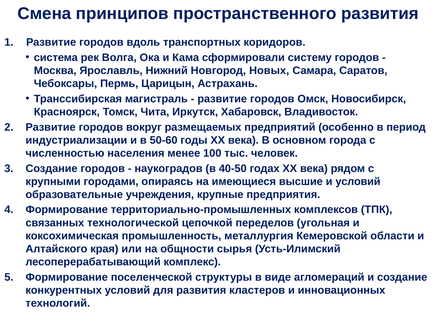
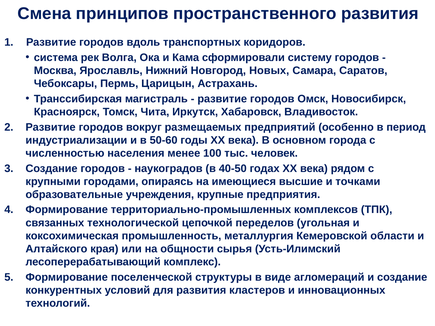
и условий: условий -> точками
